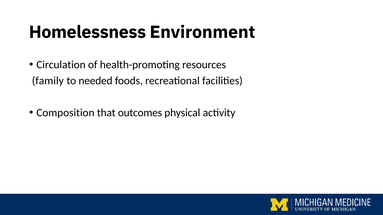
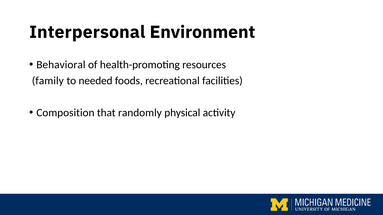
Homelessness: Homelessness -> Interpersonal
Circulation: Circulation -> Behavioral
outcomes: outcomes -> randomly
